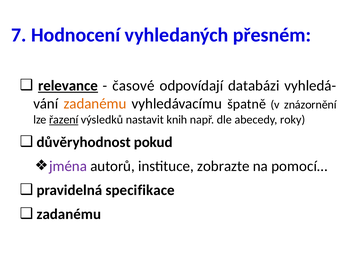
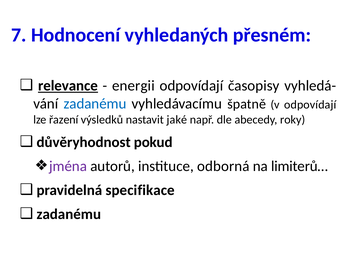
časové: časové -> energii
databázi: databázi -> časopisy
zadanému at (95, 103) colour: orange -> blue
v znázornění: znázornění -> odpovídají
řazení underline: present -> none
knih: knih -> jaké
zobrazte: zobrazte -> odborná
pomocí…: pomocí… -> limiterů…
